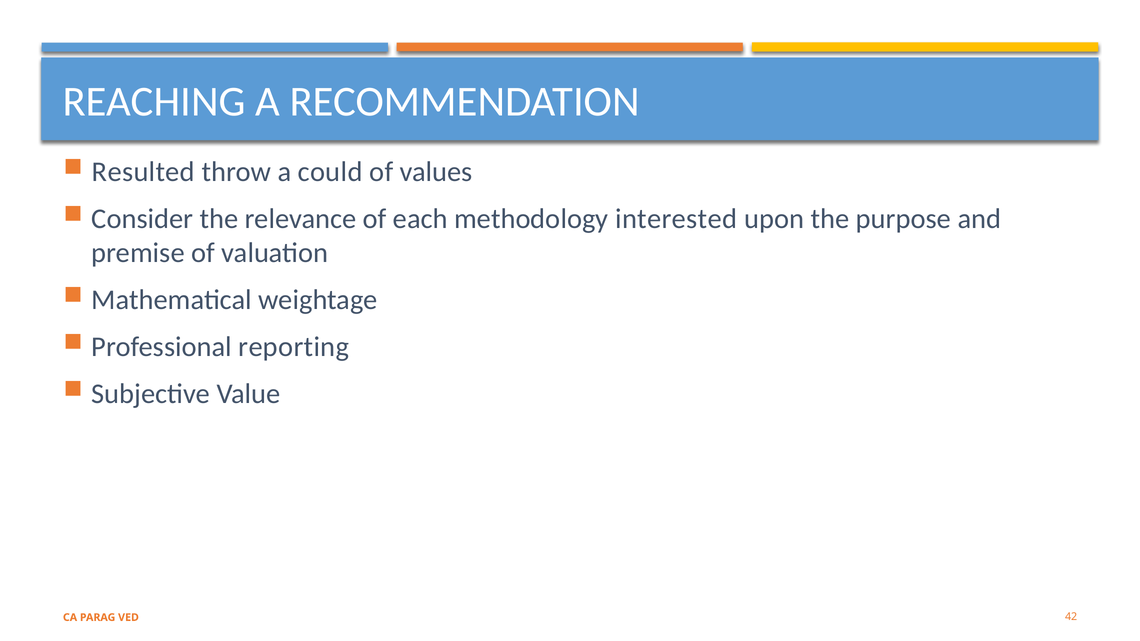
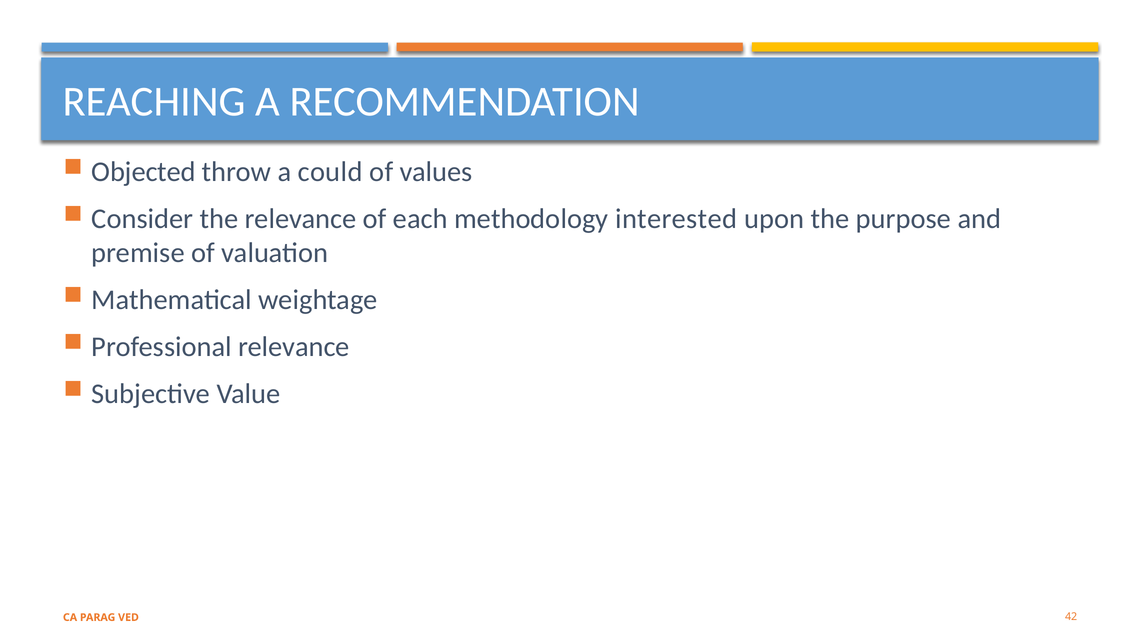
Resulted: Resulted -> Objected
Professional reporting: reporting -> relevance
